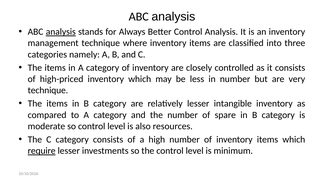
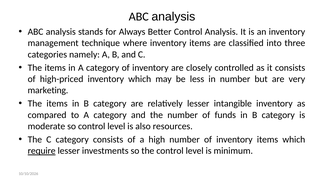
analysis at (61, 32) underline: present -> none
technique at (48, 90): technique -> marketing
spare: spare -> funds
